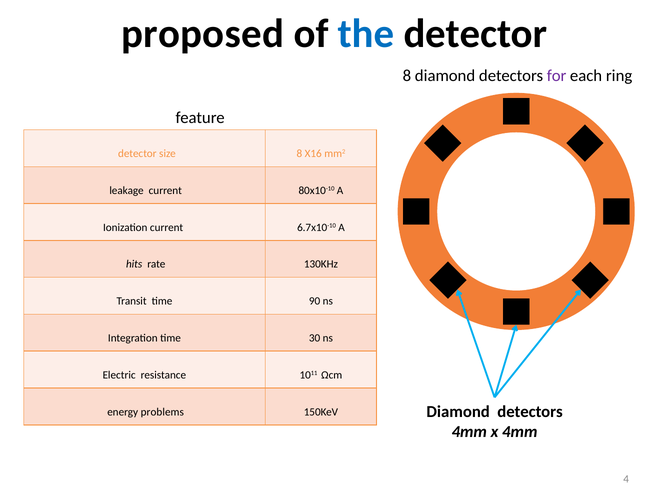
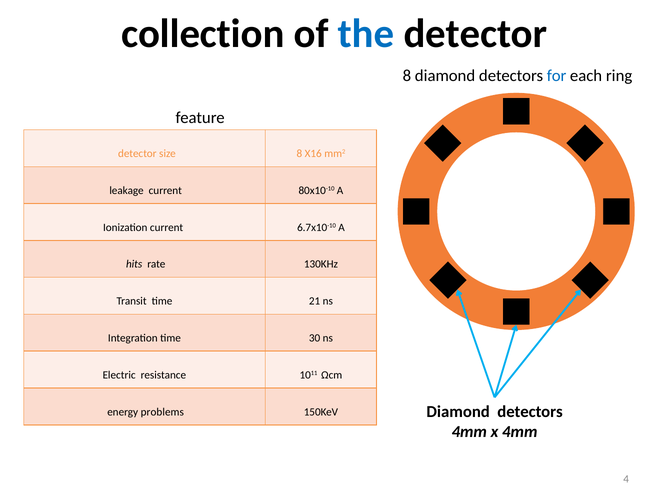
proposed: proposed -> collection
for colour: purple -> blue
90: 90 -> 21
